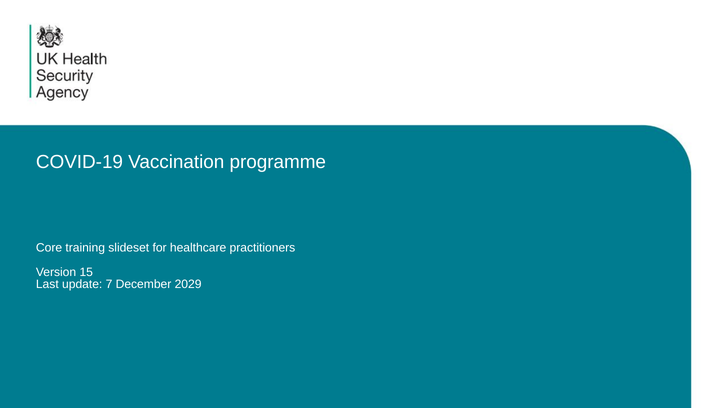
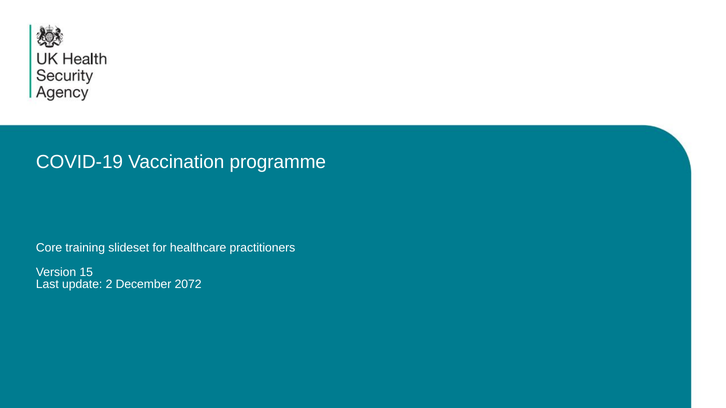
7: 7 -> 2
2029: 2029 -> 2072
